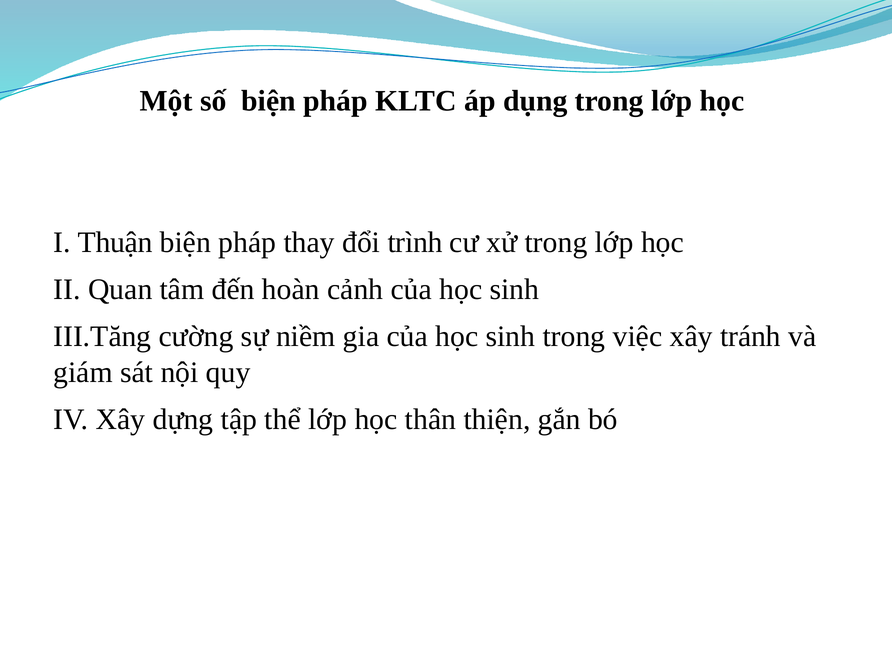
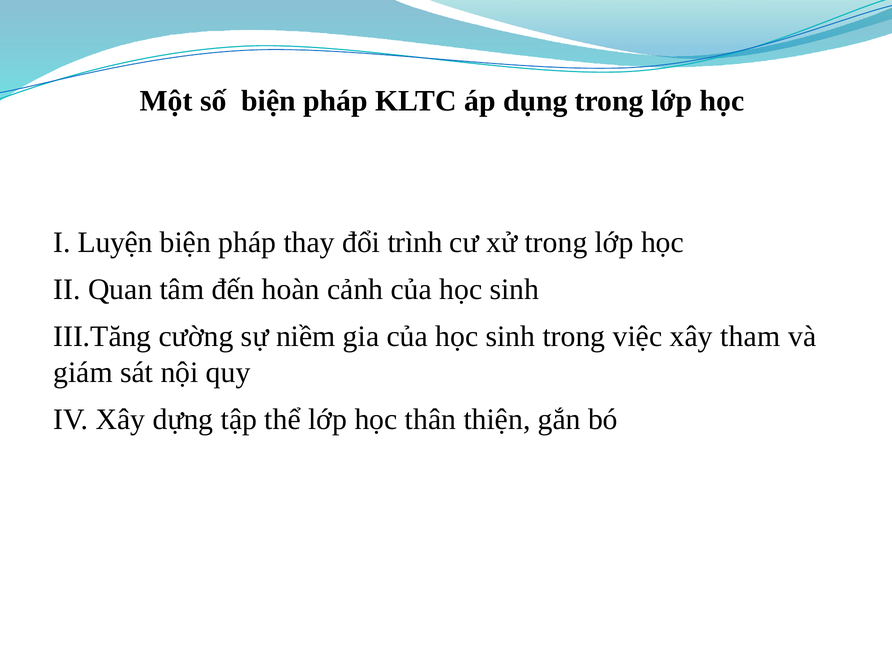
Thuận: Thuận -> Luyện
tránh: tránh -> tham
